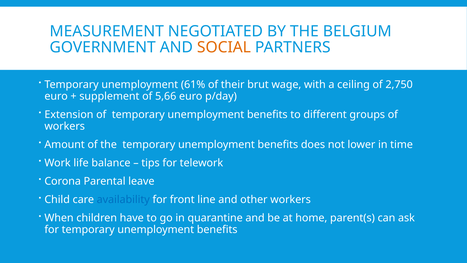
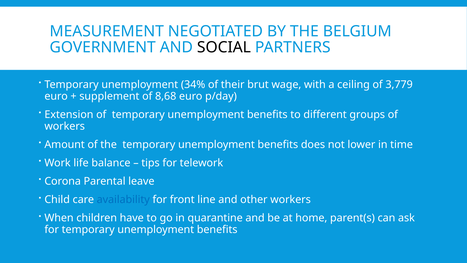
SOCIAL colour: orange -> black
61%: 61% -> 34%
2,750: 2,750 -> 3,779
5,66: 5,66 -> 8,68
